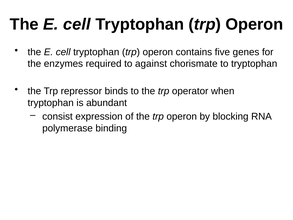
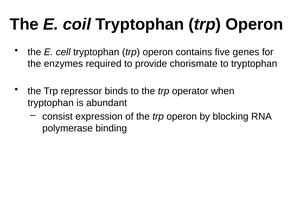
cell at (77, 24): cell -> coil
against: against -> provide
